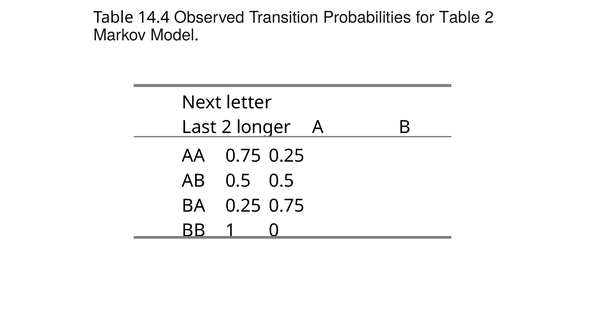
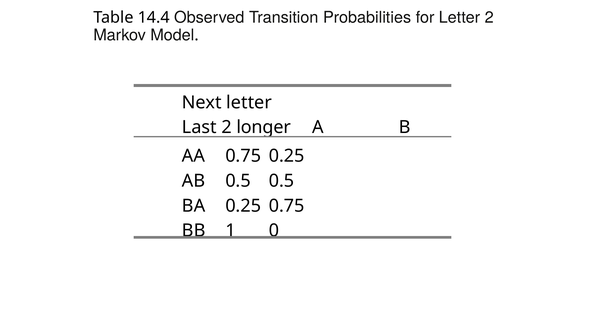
for Table: Table -> Letter
